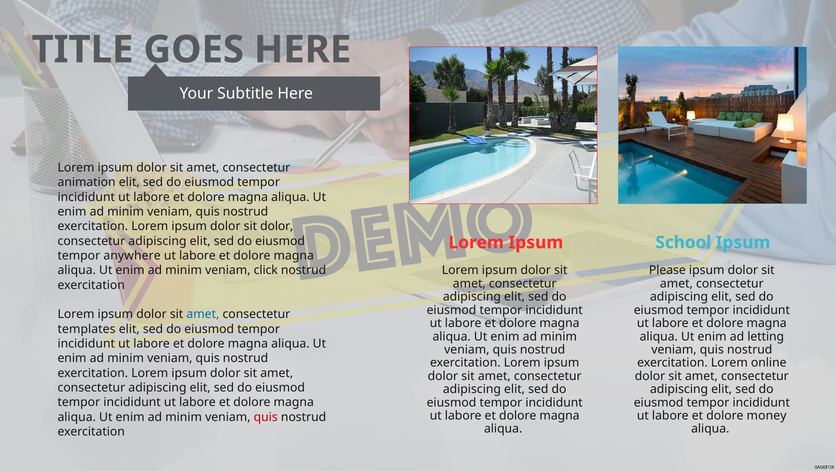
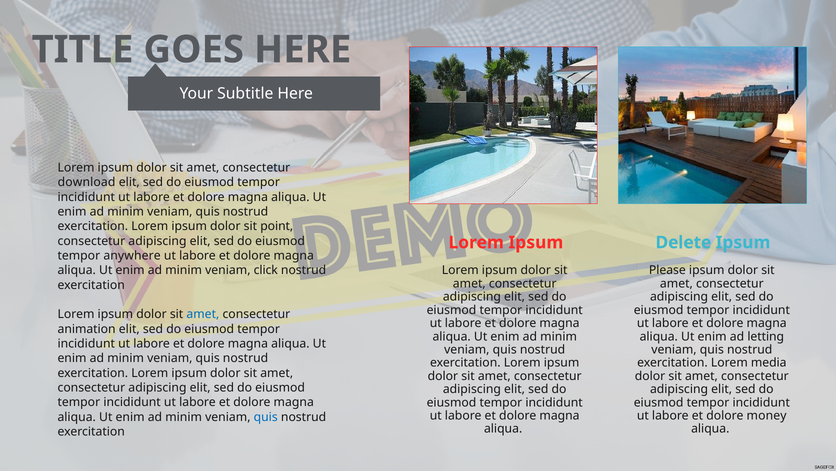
animation: animation -> download
sit dolor: dolor -> point
School: School -> Delete
templates: templates -> animation
online: online -> media
quis at (266, 416) colour: red -> blue
